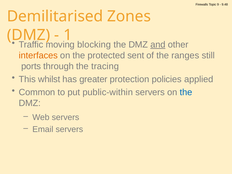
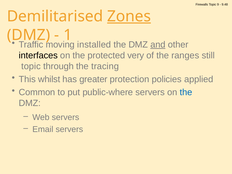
Zones underline: none -> present
blocking: blocking -> installed
interfaces colour: orange -> black
sent: sent -> very
ports at (31, 66): ports -> topic
public-within: public-within -> public-where
